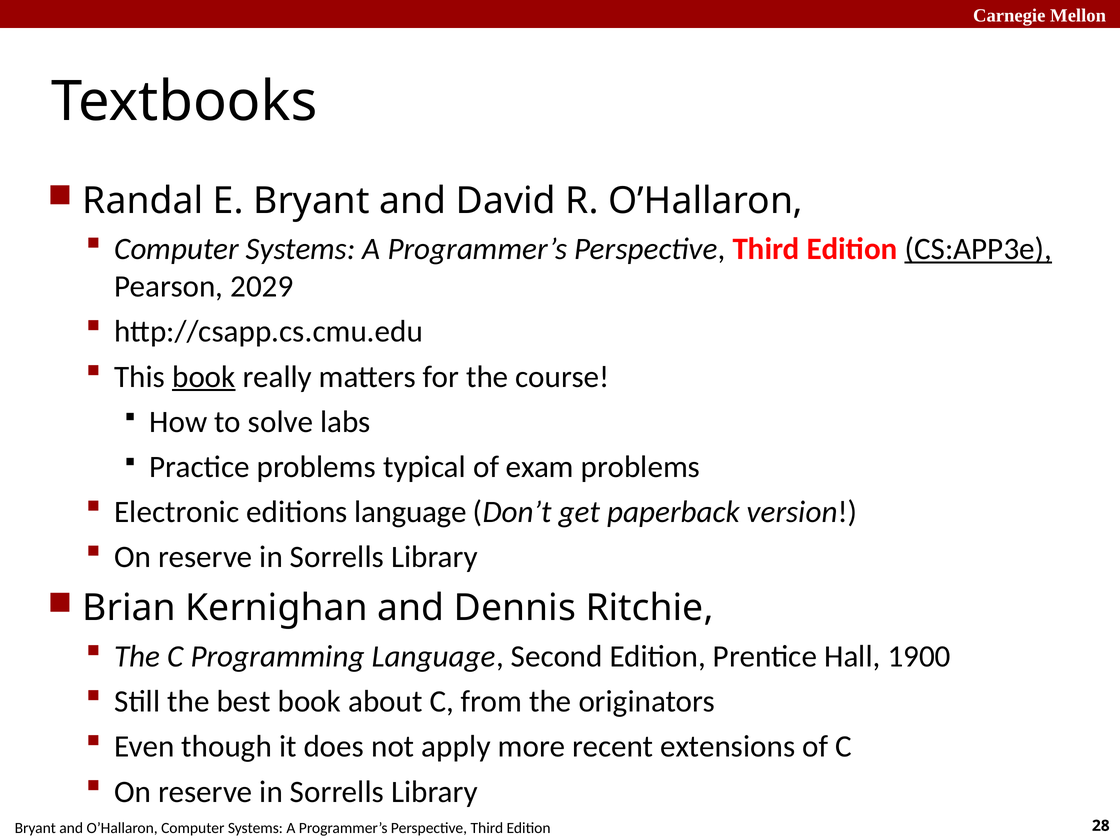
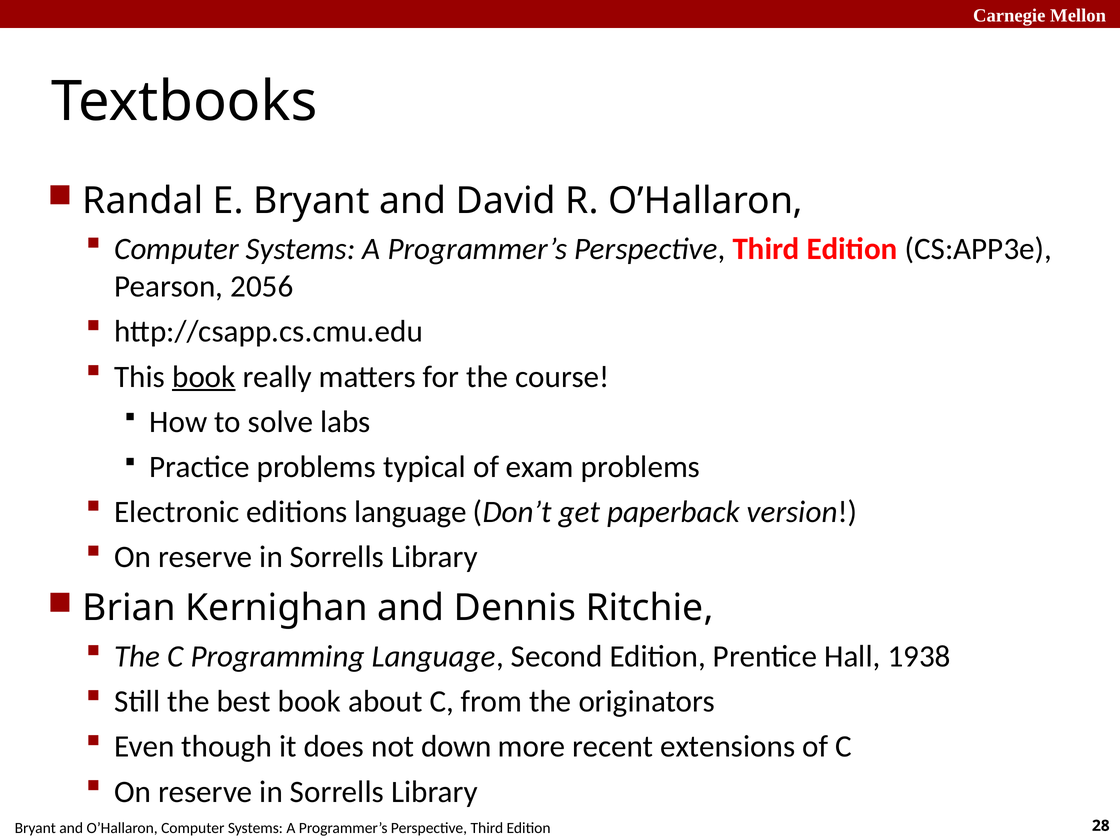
CS:APP3e underline: present -> none
2029: 2029 -> 2056
1900: 1900 -> 1938
apply: apply -> down
